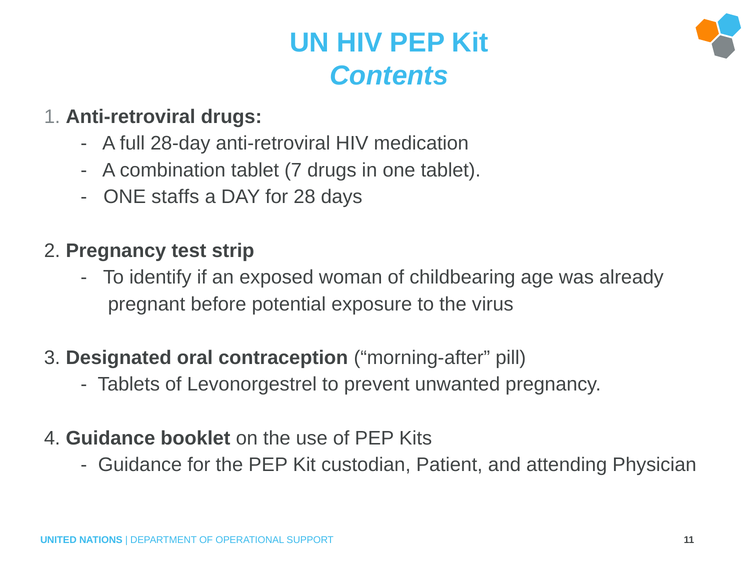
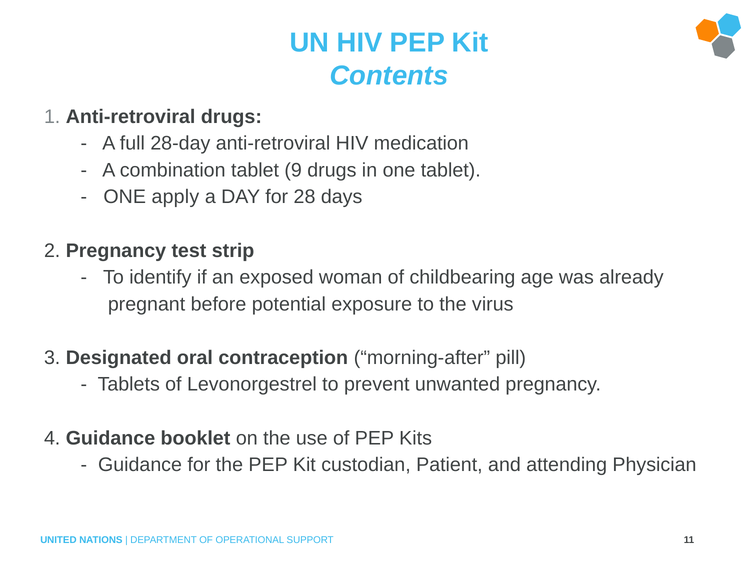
7: 7 -> 9
staffs: staffs -> apply
